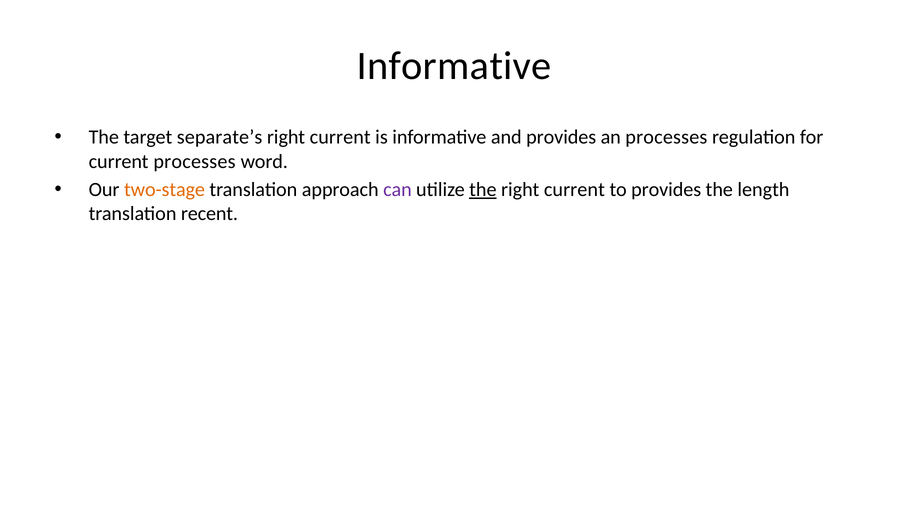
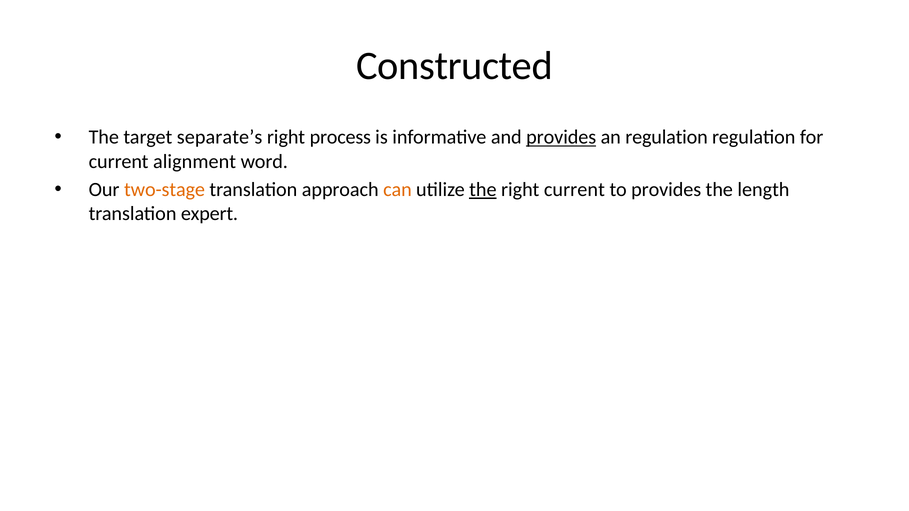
Informative at (454, 66): Informative -> Constructed
current at (340, 137): current -> process
provides at (561, 137) underline: none -> present
an processes: processes -> regulation
current processes: processes -> alignment
can colour: purple -> orange
recent: recent -> expert
